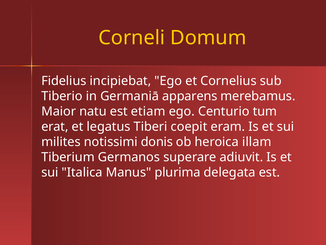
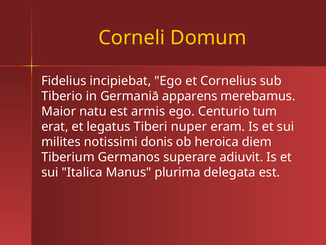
etiam: etiam -> armis
coepit: coepit -> nuper
illam: illam -> diem
